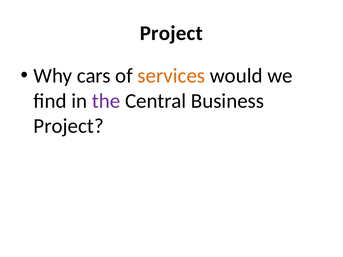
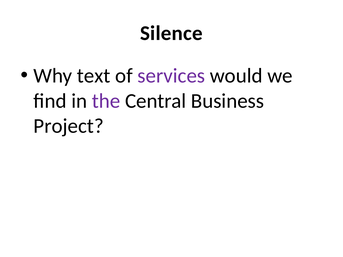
Project at (171, 33): Project -> Silence
cars: cars -> text
services colour: orange -> purple
